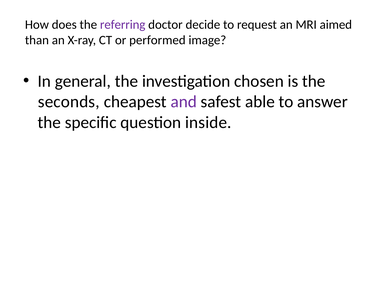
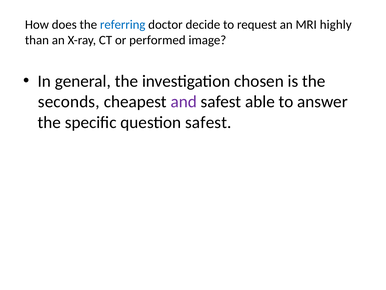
referring colour: purple -> blue
aimed: aimed -> highly
question inside: inside -> safest
